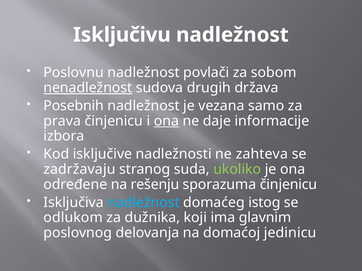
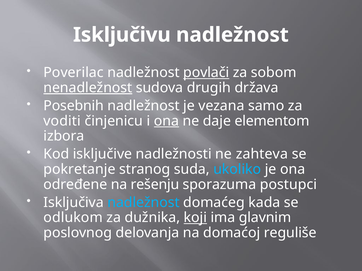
Poslovnu: Poslovnu -> Poverilac
povlači underline: none -> present
prava: prava -> voditi
informacije: informacije -> elementom
zadržavaju: zadržavaju -> pokretanje
ukoliko colour: light green -> light blue
sporazuma činjenicu: činjenicu -> postupci
istog: istog -> kada
koji underline: none -> present
jedinicu: jedinicu -> reguliše
